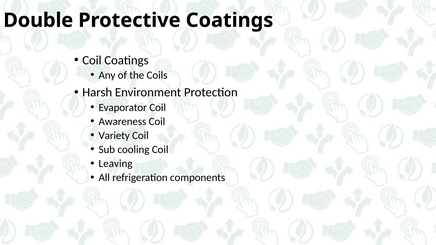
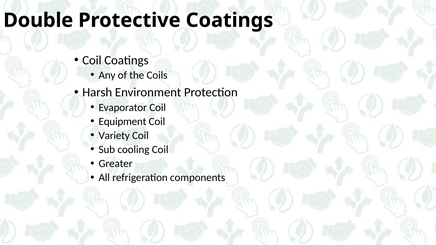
Awareness: Awareness -> Equipment
Leaving: Leaving -> Greater
